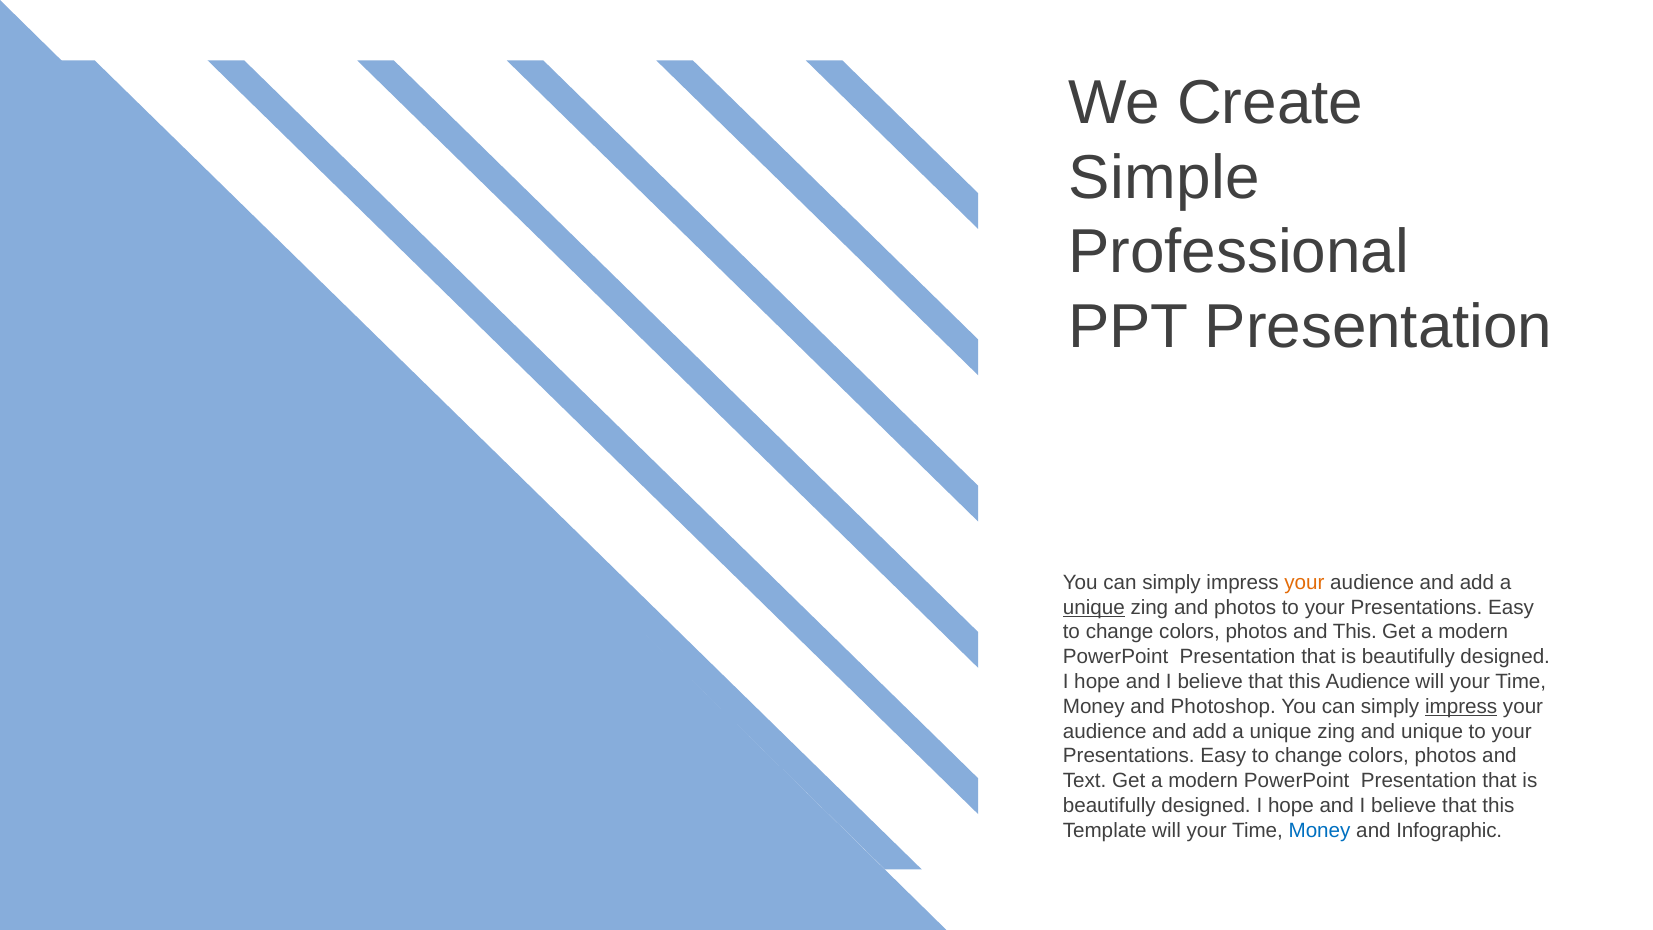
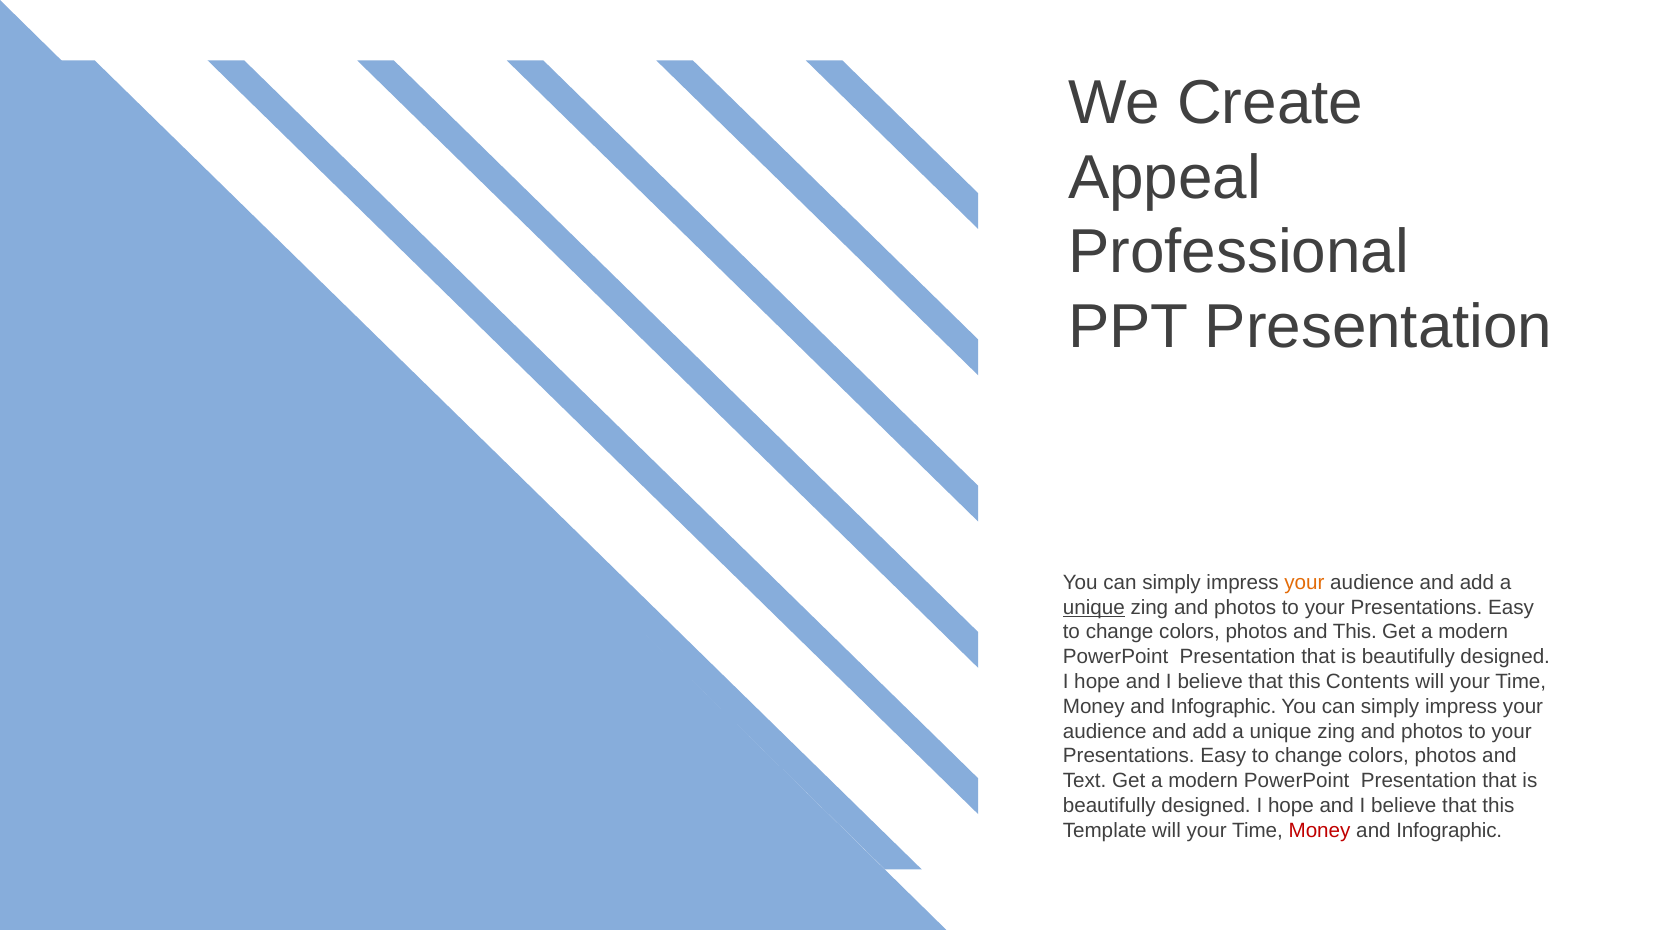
Simple: Simple -> Appeal
this Audience: Audience -> Contents
Photoshop at (1223, 706): Photoshop -> Infographic
impress at (1461, 706) underline: present -> none
unique at (1432, 731): unique -> photos
Money at (1320, 830) colour: blue -> red
